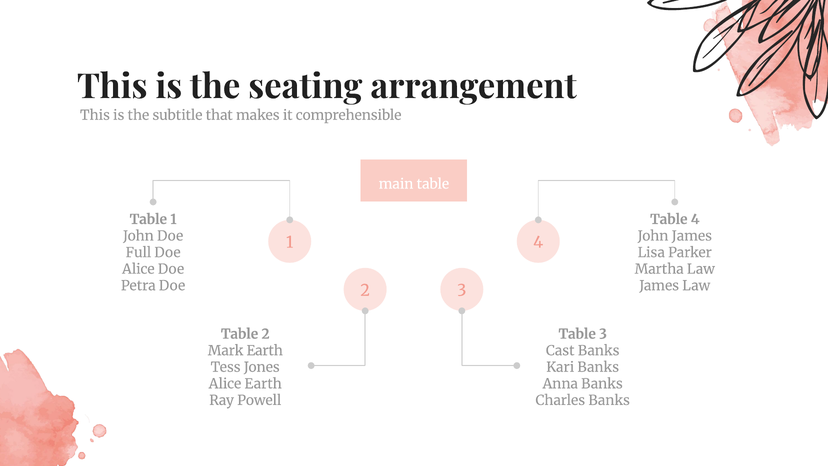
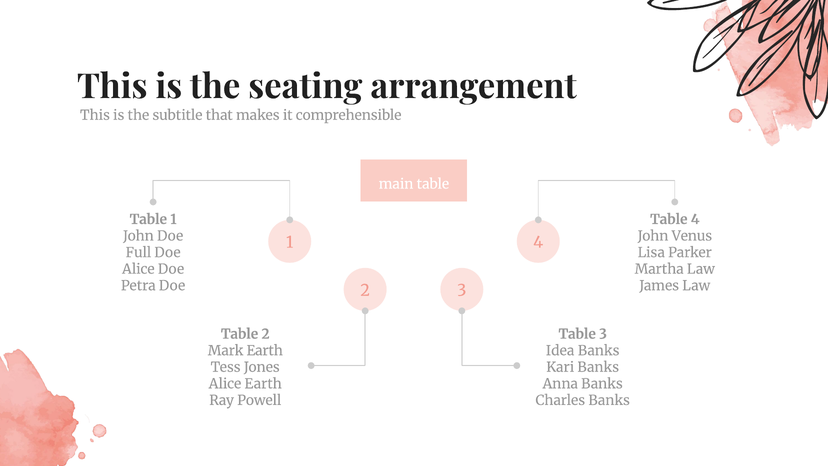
John James: James -> Venus
Cast: Cast -> Idea
